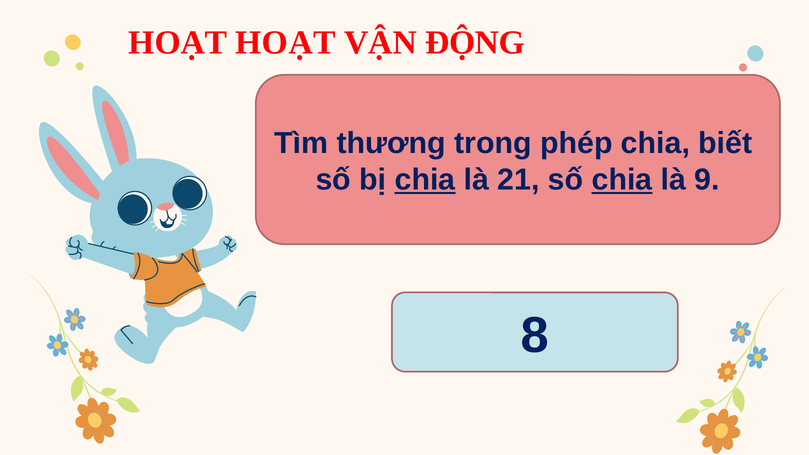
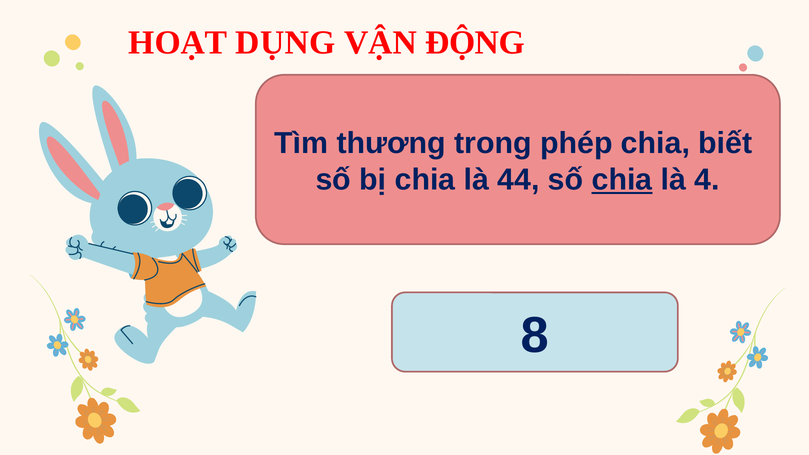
HOẠT HOẠT: HOẠT -> DỤNG
chia at (425, 180) underline: present -> none
21: 21 -> 44
9: 9 -> 4
